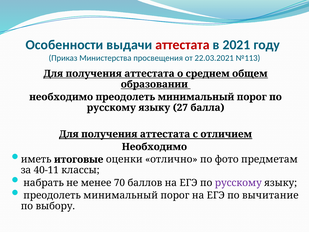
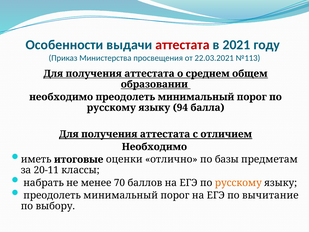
27: 27 -> 94
фото: фото -> базы
40-11: 40-11 -> 20-11
русскому at (238, 183) colour: purple -> orange
